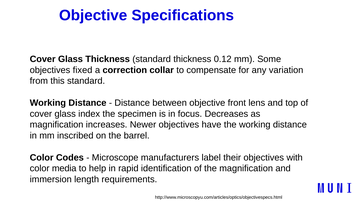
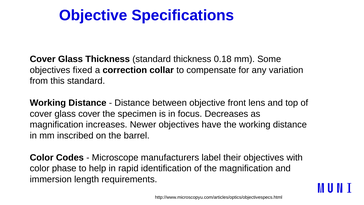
0.12: 0.12 -> 0.18
glass index: index -> cover
media: media -> phase
